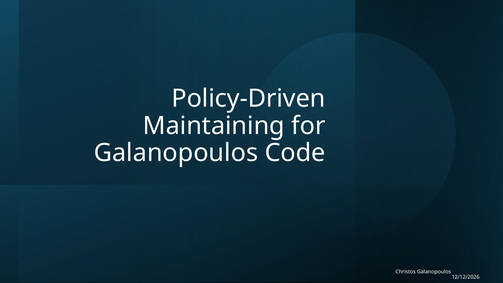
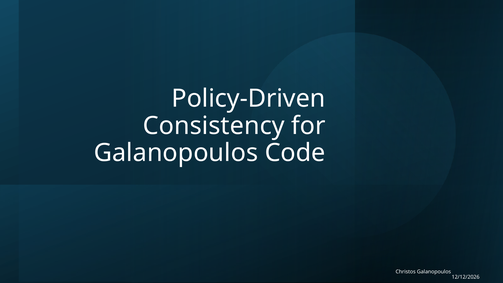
Maintaining: Maintaining -> Consistency
